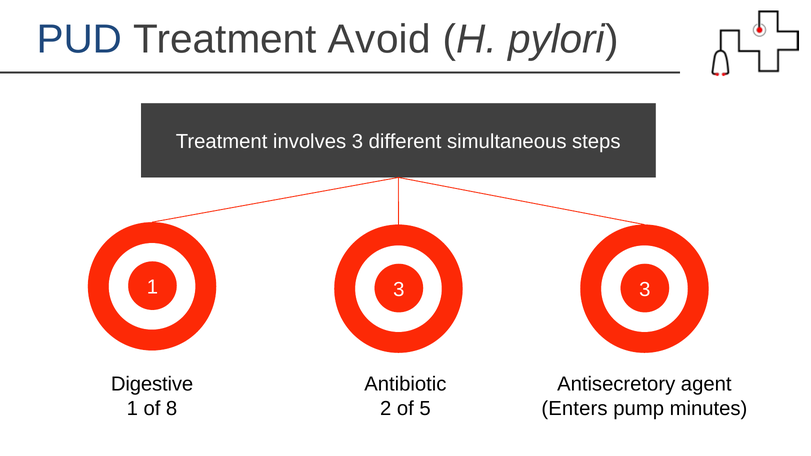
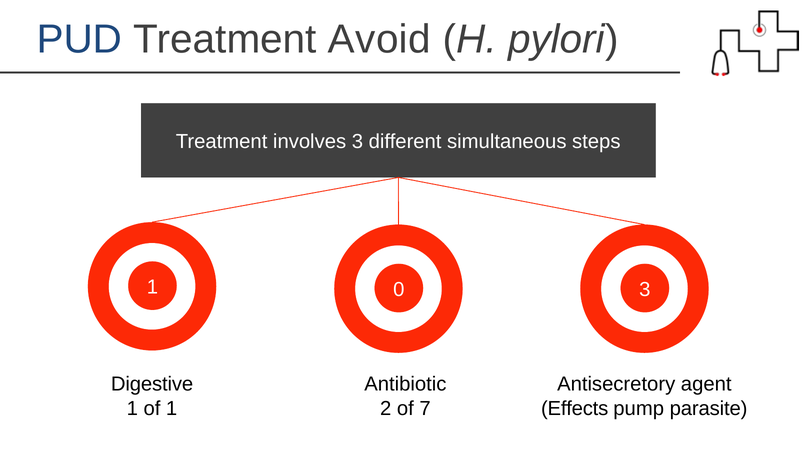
1 3: 3 -> 0
of 8: 8 -> 1
5: 5 -> 7
Enters: Enters -> Effects
minutes: minutes -> parasite
